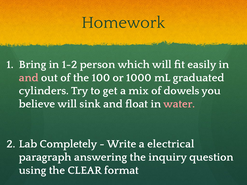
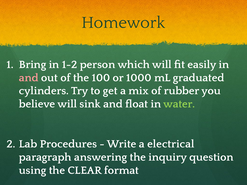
dowels: dowels -> rubber
water colour: pink -> light green
Completely: Completely -> Procedures
